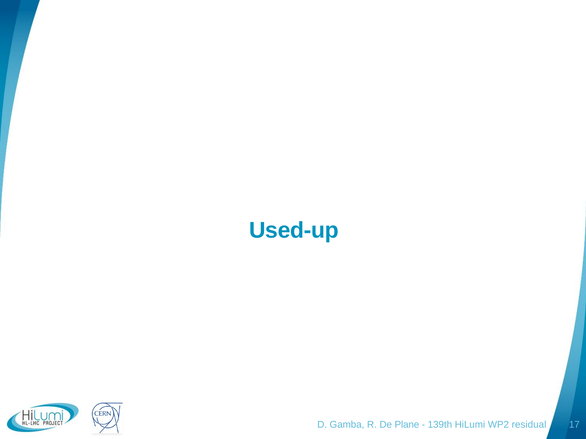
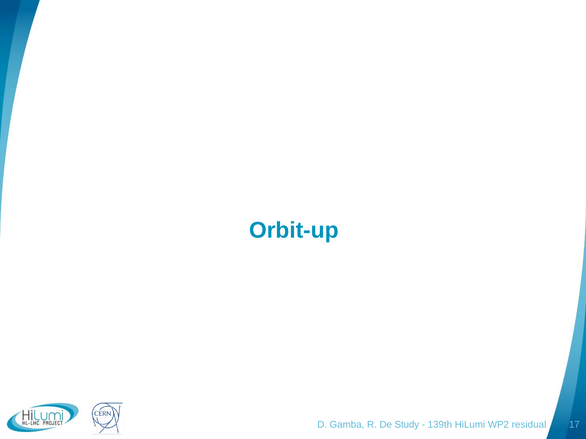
Used-up: Used-up -> Orbit-up
Plane: Plane -> Study
